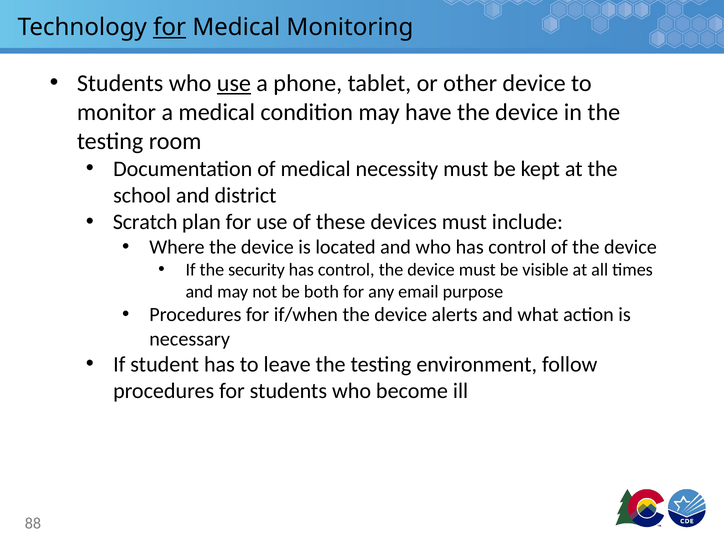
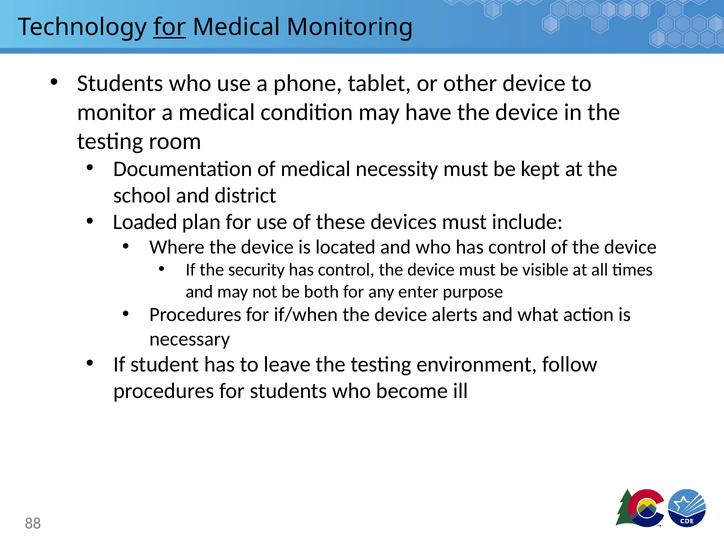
use at (234, 83) underline: present -> none
Scratch: Scratch -> Loaded
email: email -> enter
